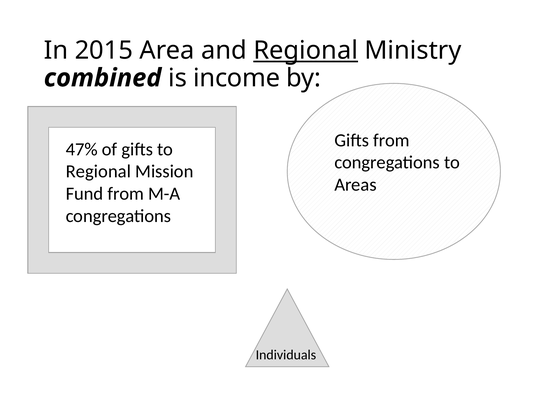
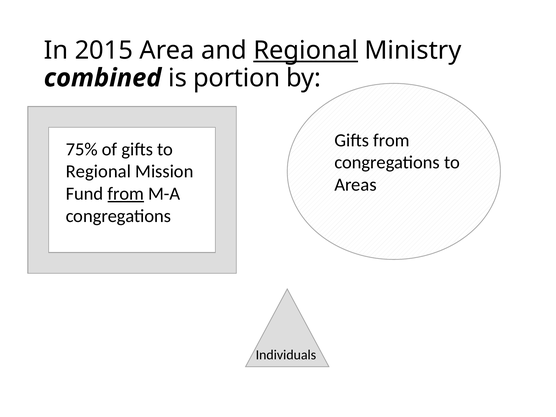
income: income -> portion
47%: 47% -> 75%
from at (126, 194) underline: none -> present
